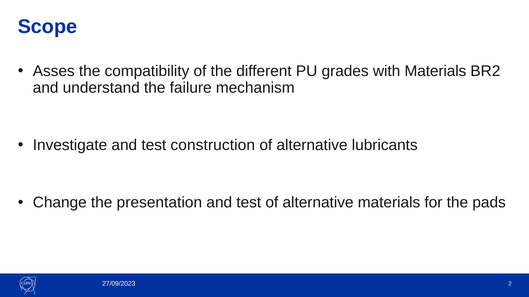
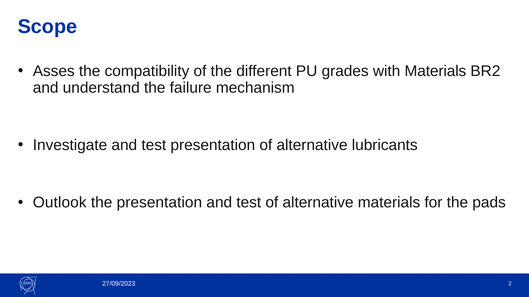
test construction: construction -> presentation
Change: Change -> Outlook
